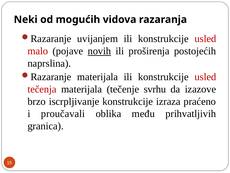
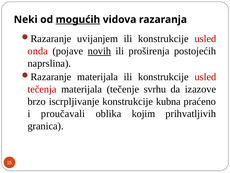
mogućih underline: none -> present
malo: malo -> onda
izraza: izraza -> kubna
među: među -> kojim
